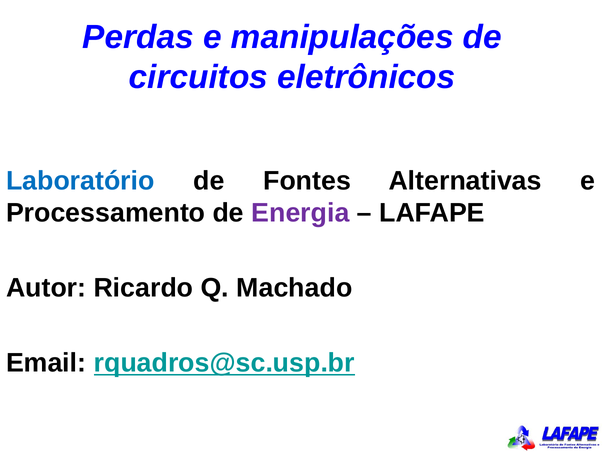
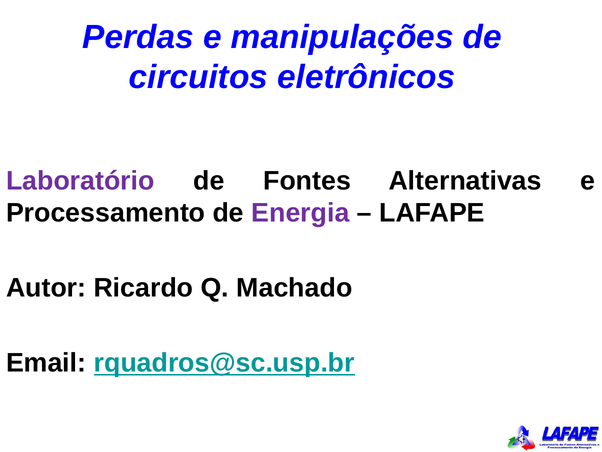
Laboratório colour: blue -> purple
